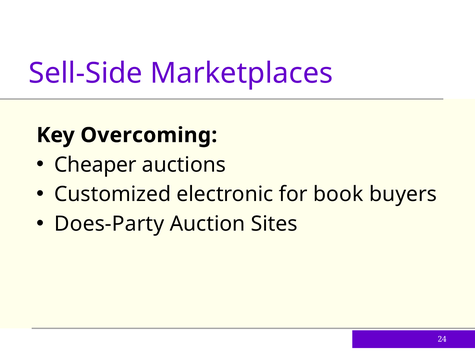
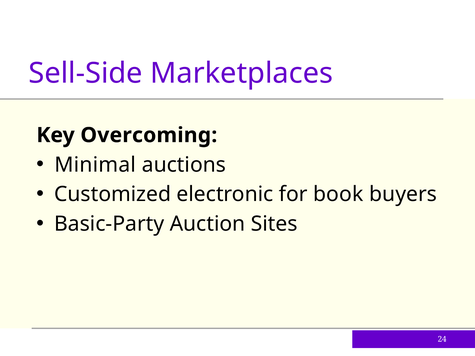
Cheaper: Cheaper -> Minimal
Does-Party: Does-Party -> Basic-Party
